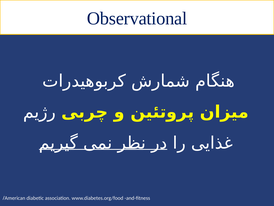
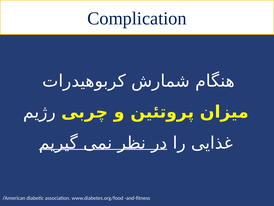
Observational: Observational -> Complication
